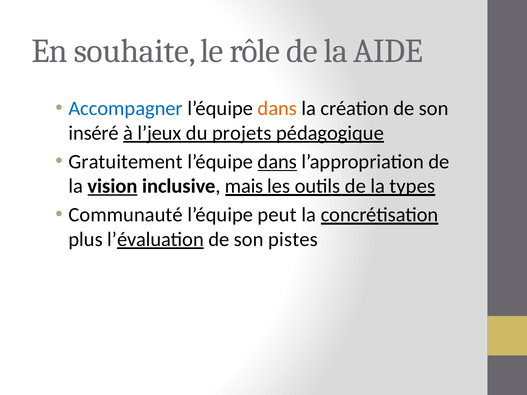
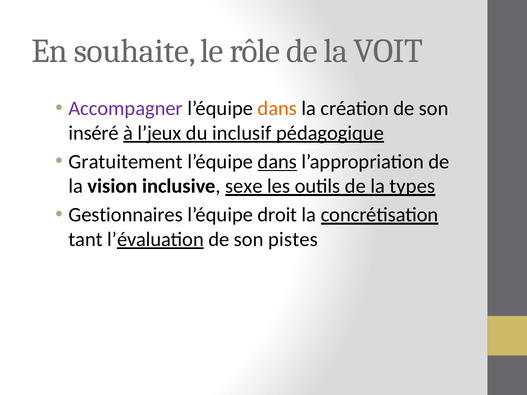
AIDE: AIDE -> VOIT
Accompagner colour: blue -> purple
projets: projets -> inclusif
vision underline: present -> none
mais: mais -> sexe
Communauté: Communauté -> Gestionnaires
peut: peut -> droit
plus: plus -> tant
